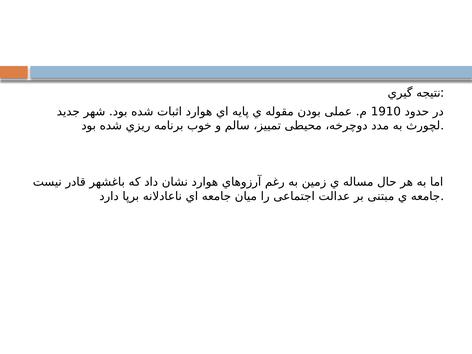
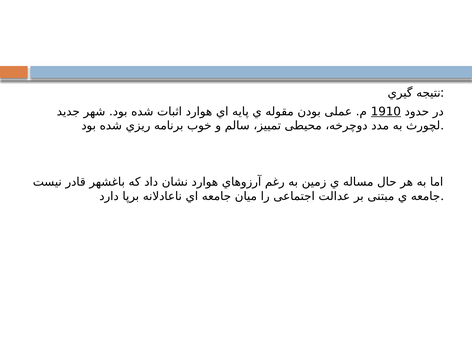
1910 underline: none -> present
